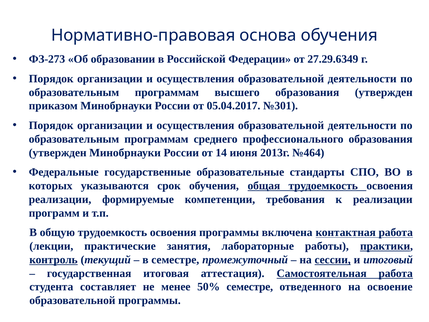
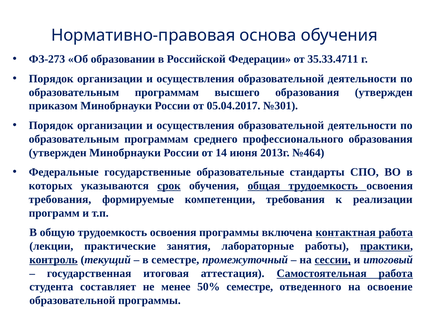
27.29.6349: 27.29.6349 -> 35.33.4711
срок underline: none -> present
реализации at (60, 199): реализации -> требования
